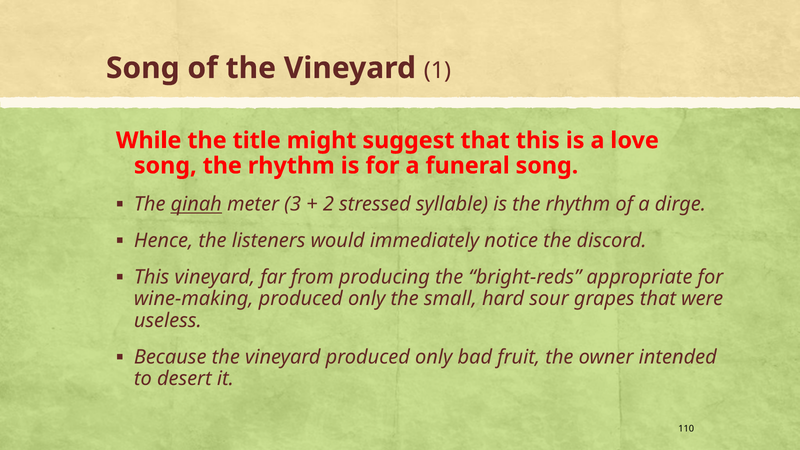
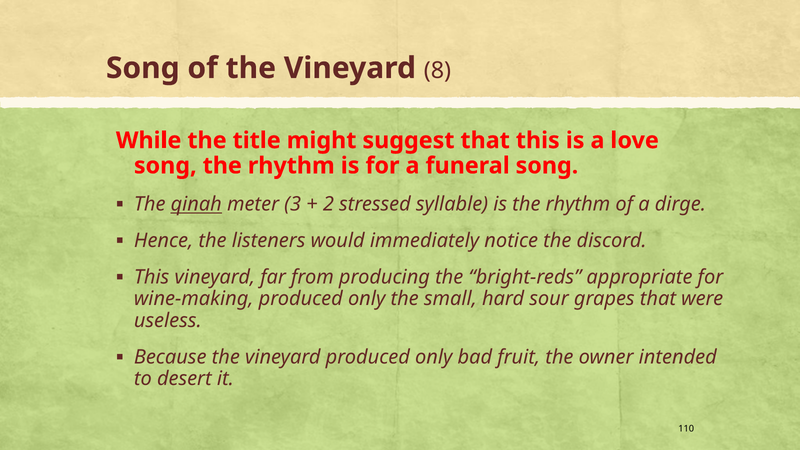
1: 1 -> 8
